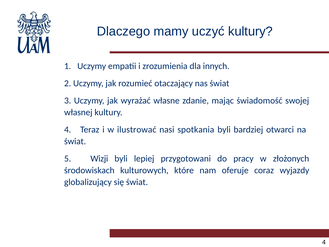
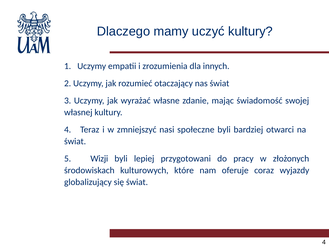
ilustrować: ilustrować -> zmniejszyć
spotkania: spotkania -> społeczne
